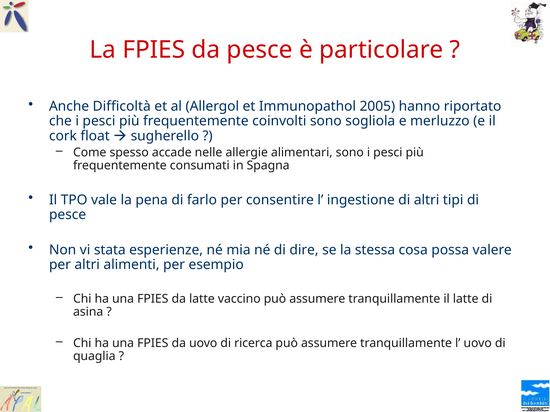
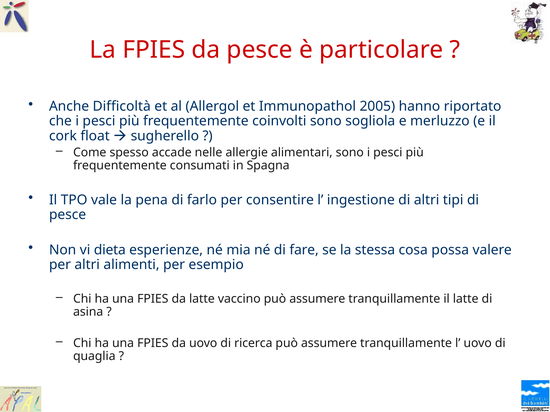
stata: stata -> dieta
dire: dire -> fare
